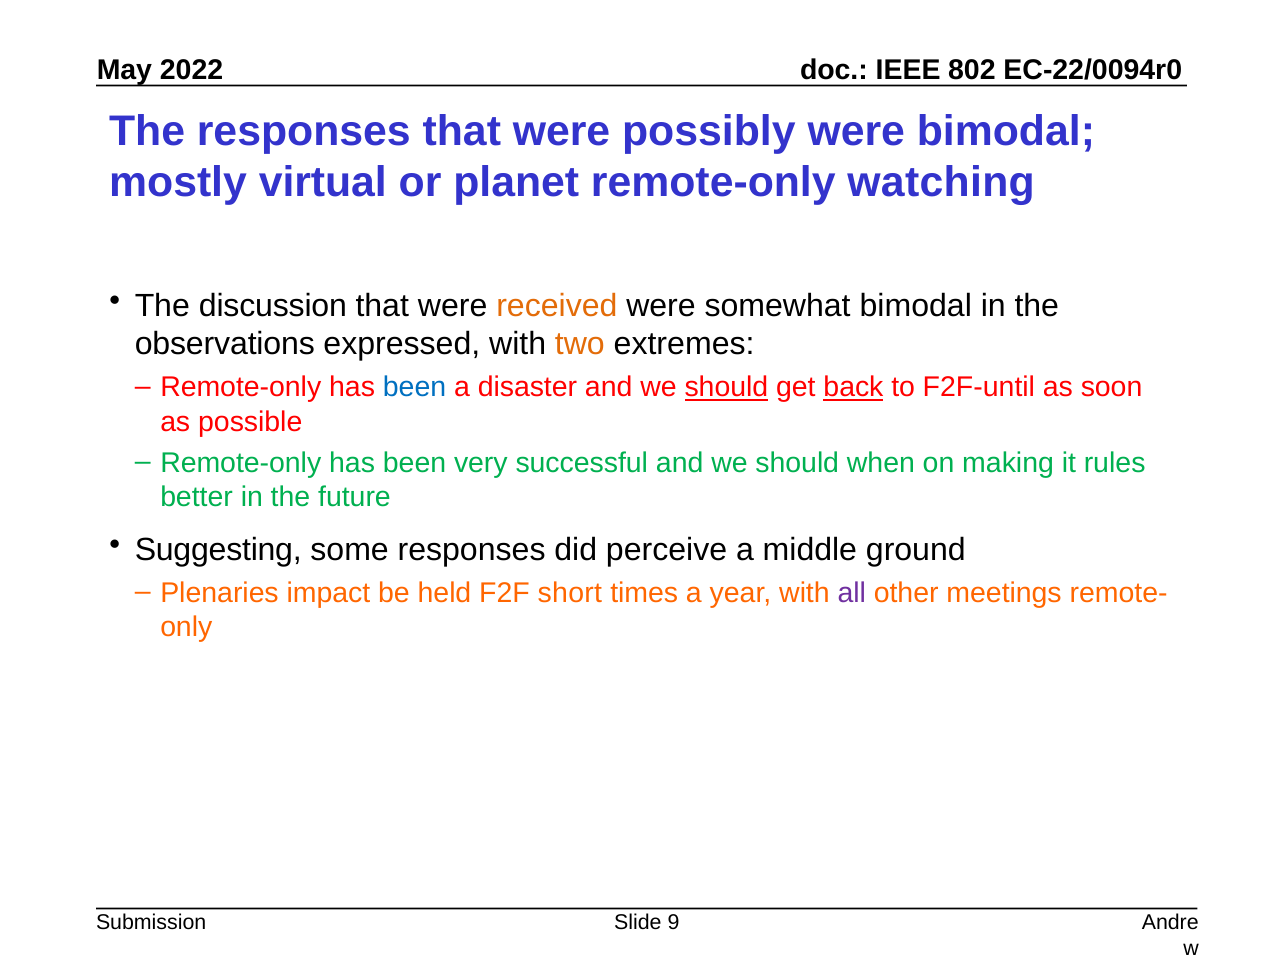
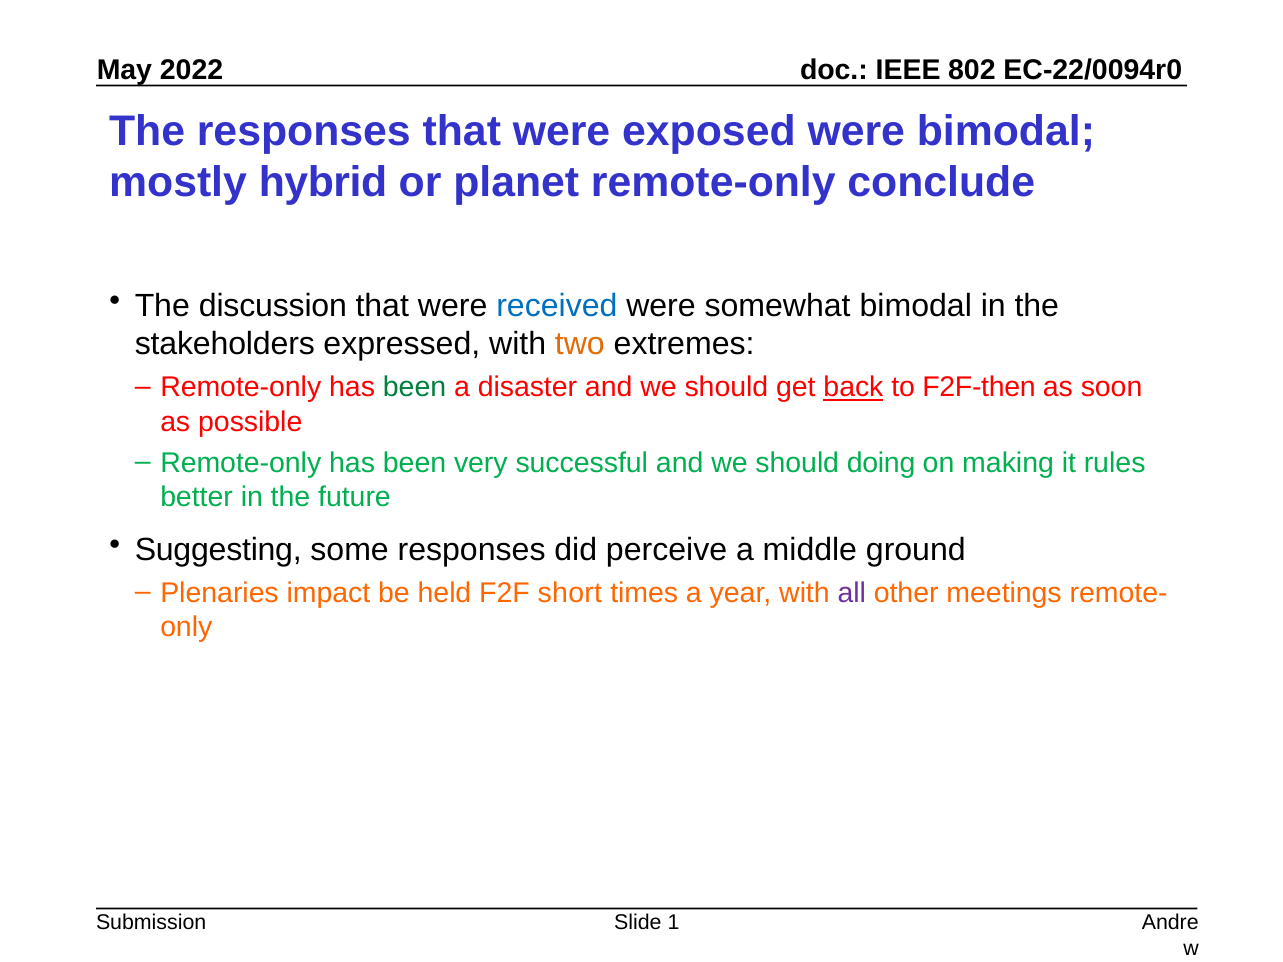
possibly: possibly -> exposed
virtual: virtual -> hybrid
watching: watching -> conclude
received colour: orange -> blue
observations: observations -> stakeholders
been at (415, 388) colour: blue -> green
should at (726, 388) underline: present -> none
F2F-until: F2F-until -> F2F-then
when: when -> doing
9: 9 -> 1
